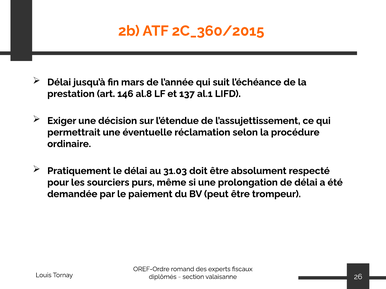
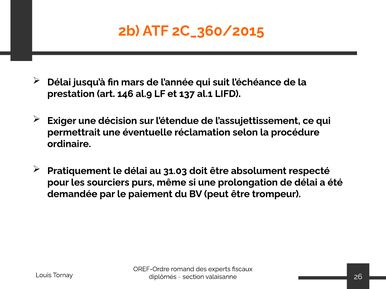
al.8: al.8 -> al.9
